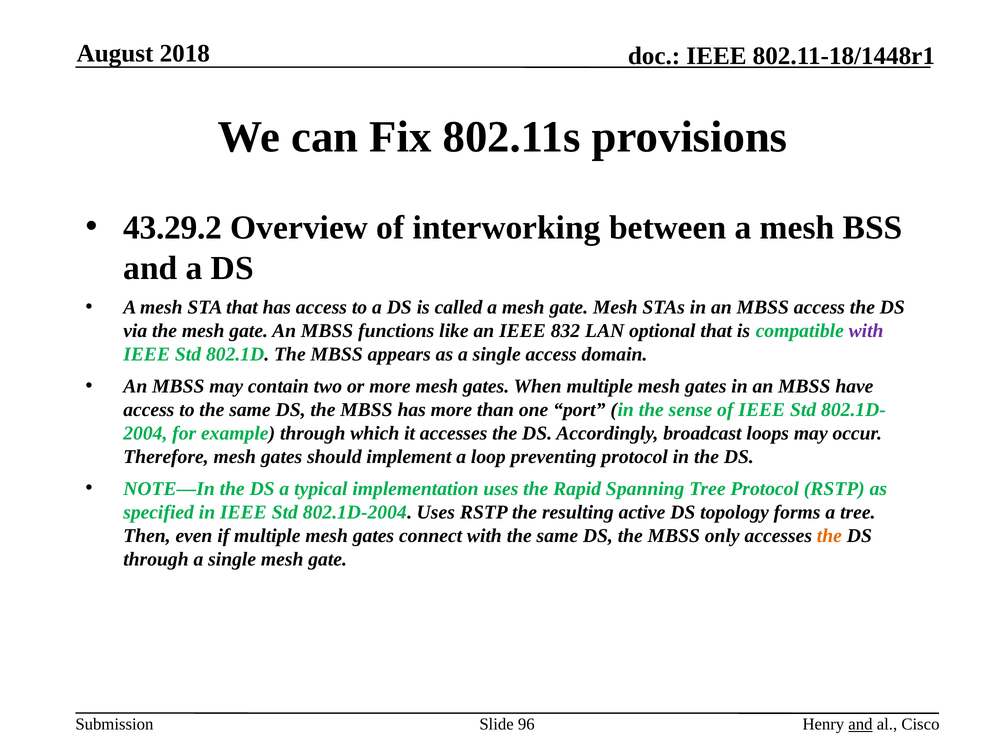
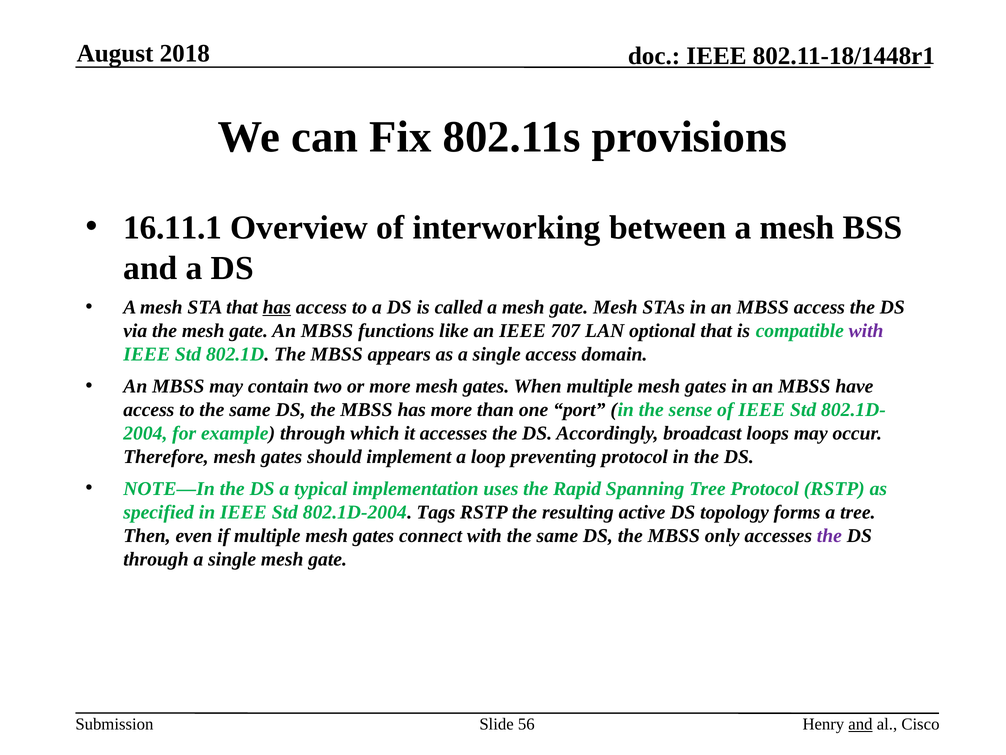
43.29.2: 43.29.2 -> 16.11.1
has at (277, 307) underline: none -> present
832: 832 -> 707
802.1D-2004 Uses: Uses -> Tags
the at (829, 535) colour: orange -> purple
96: 96 -> 56
